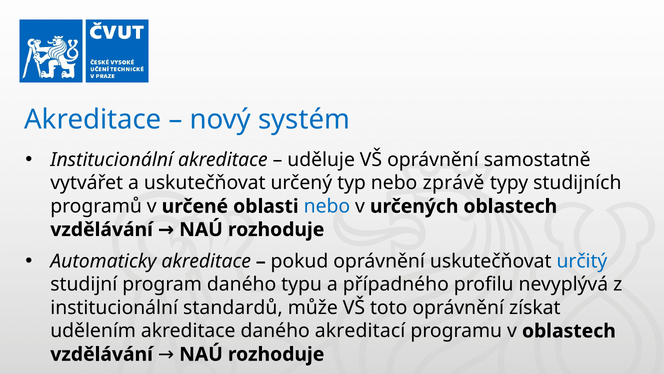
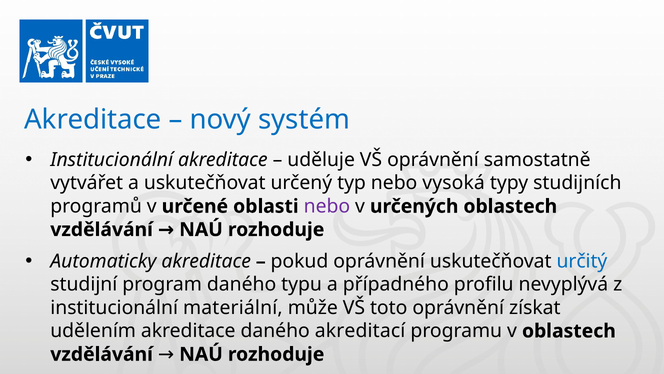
zprávě: zprávě -> vysoká
nebo at (327, 206) colour: blue -> purple
standardů: standardů -> materiální
